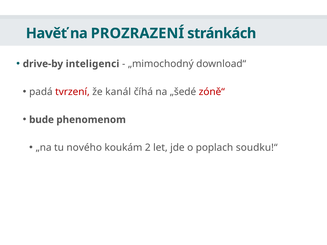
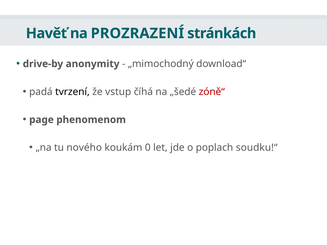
inteligenci: inteligenci -> anonymity
tvrzení colour: red -> black
kanál: kanál -> vstup
bude: bude -> page
2: 2 -> 0
